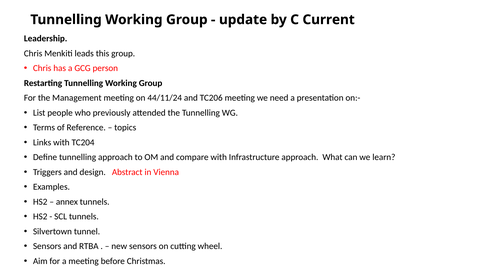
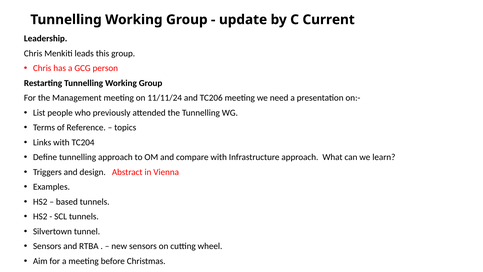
44/11/24: 44/11/24 -> 11/11/24
annex: annex -> based
